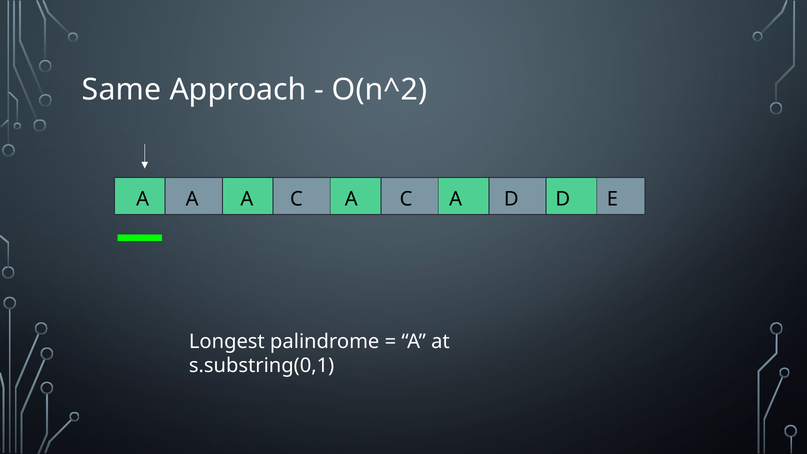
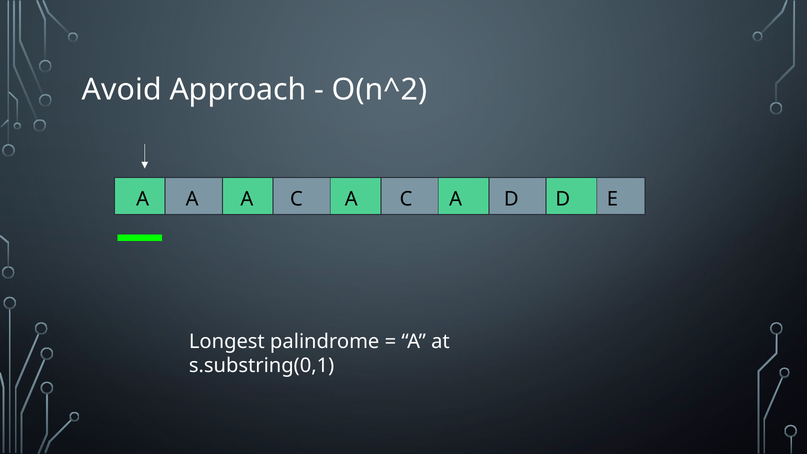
Same: Same -> Avoid
